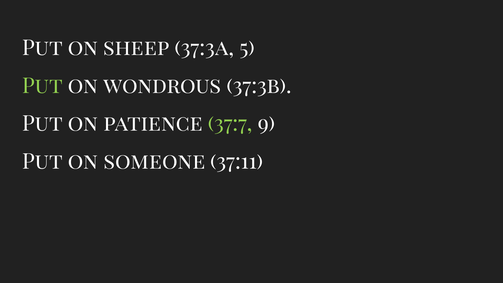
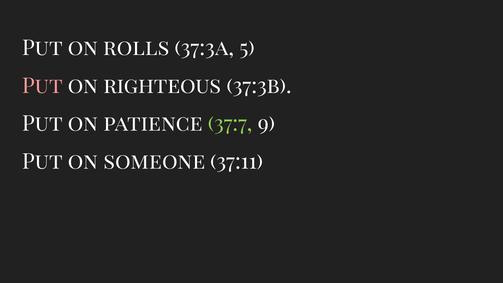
sheep: sheep -> rolls
Put at (42, 86) colour: light green -> pink
wondrous: wondrous -> righteous
